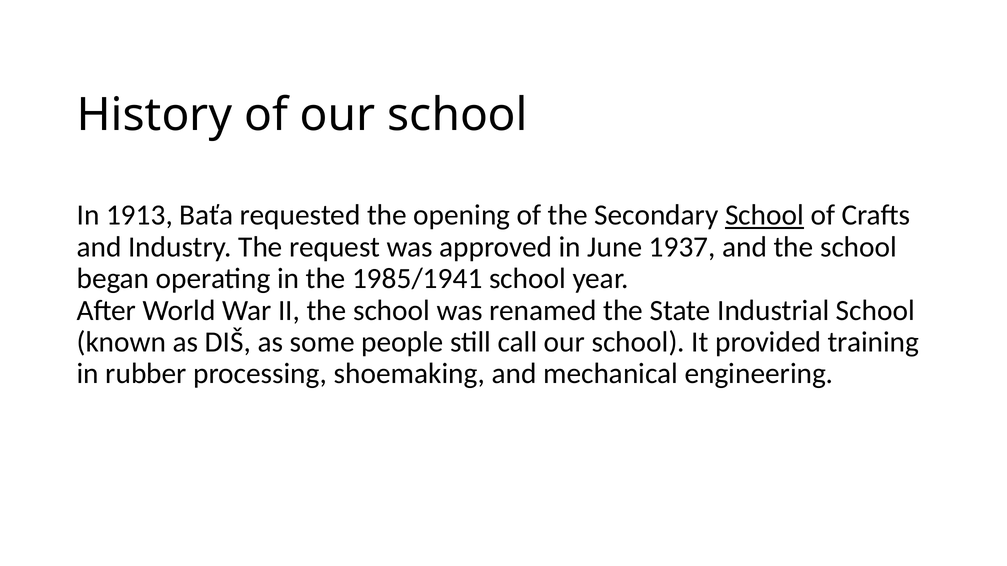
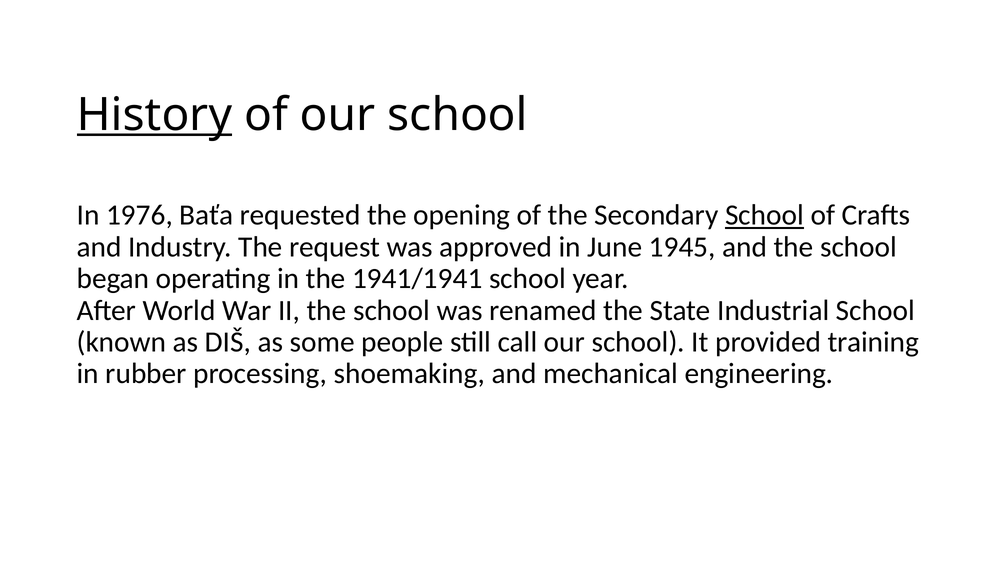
History underline: none -> present
1913: 1913 -> 1976
1937: 1937 -> 1945
1985/1941: 1985/1941 -> 1941/1941
